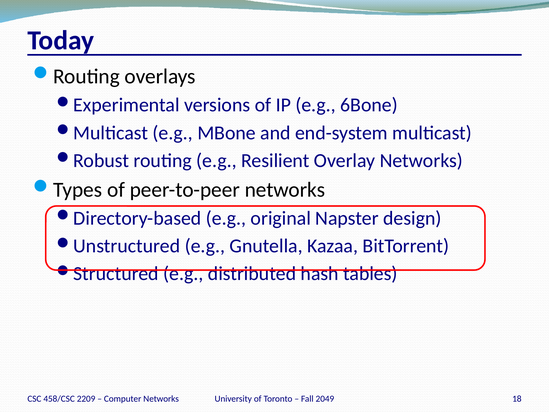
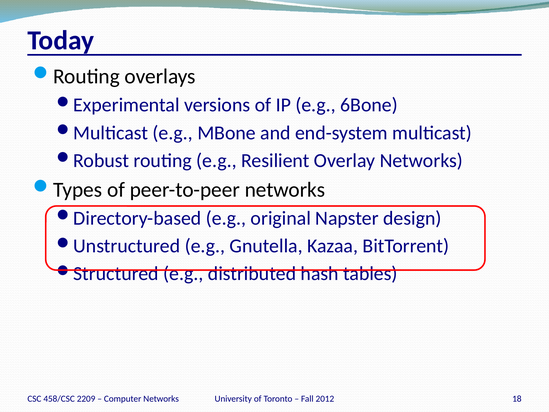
2049: 2049 -> 2012
